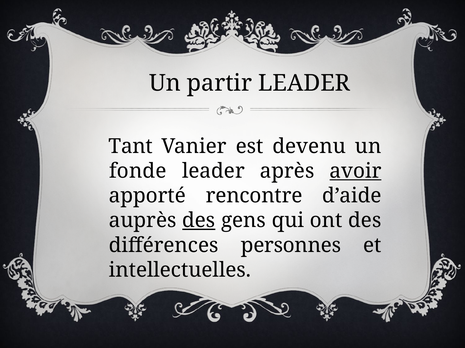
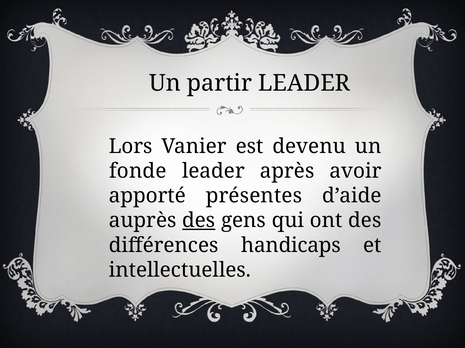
Tant: Tant -> Lors
avoir underline: present -> none
rencontre: rencontre -> présentes
personnes: personnes -> handicaps
